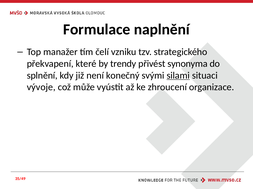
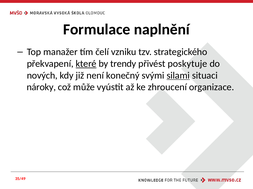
které underline: none -> present
synonyma: synonyma -> poskytuje
splnění: splnění -> nových
vývoje: vývoje -> nároky
